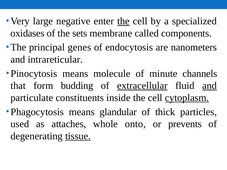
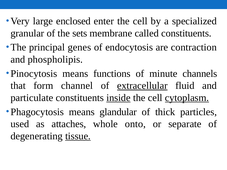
negative: negative -> enclosed
the at (123, 21) underline: present -> none
oxidases: oxidases -> granular
called components: components -> constituents
nanometers: nanometers -> contraction
intrareticular: intrareticular -> phospholipis
molecule: molecule -> functions
budding: budding -> channel
and at (210, 86) underline: present -> none
inside underline: none -> present
prevents: prevents -> separate
